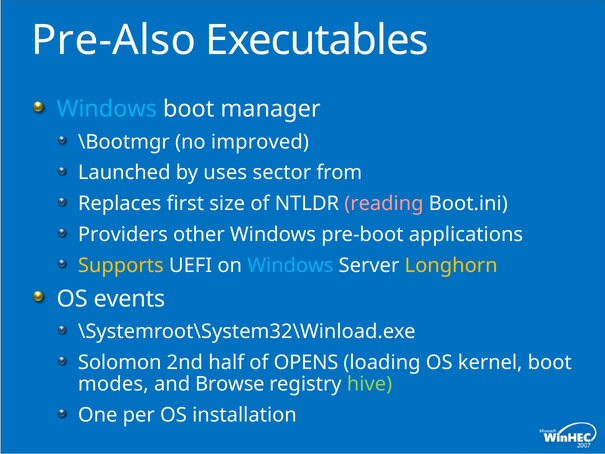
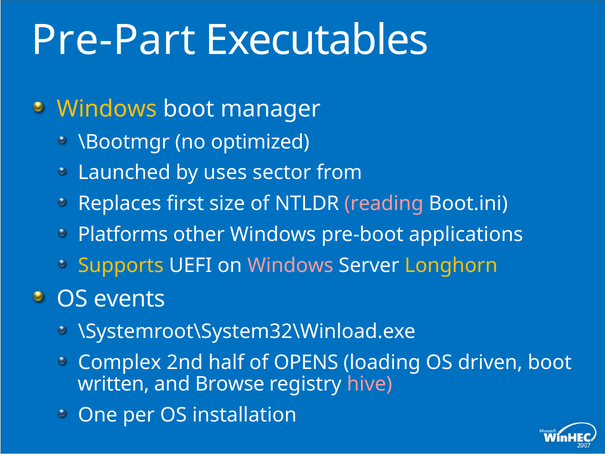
Pre-Also: Pre-Also -> Pre-Part
Windows at (107, 109) colour: light blue -> yellow
improved: improved -> optimized
Providers: Providers -> Platforms
Windows at (290, 265) colour: light blue -> pink
Solomon: Solomon -> Complex
kernel: kernel -> driven
modes: modes -> written
hive colour: light green -> pink
